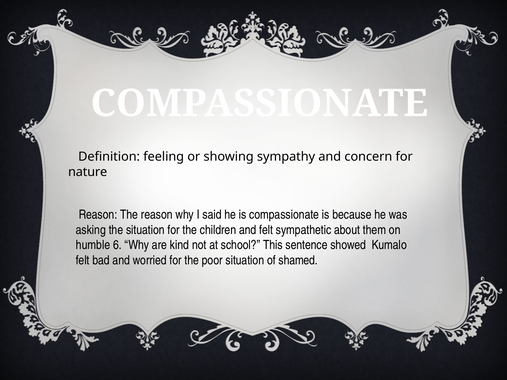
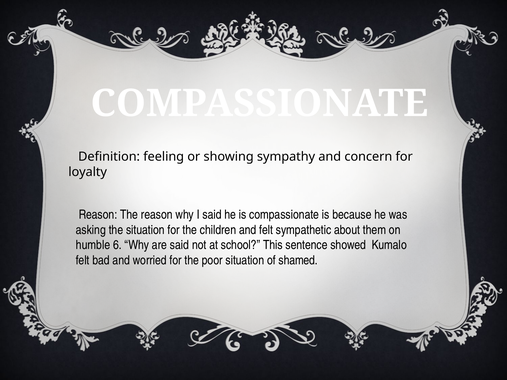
nature: nature -> loyalty
are kind: kind -> said
